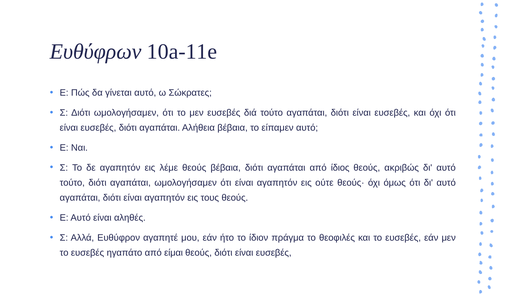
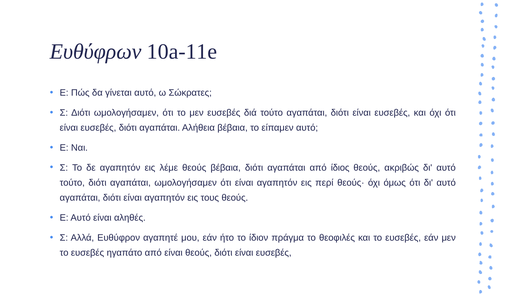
ούτε: ούτε -> περί
από είμαι: είμαι -> είναι
